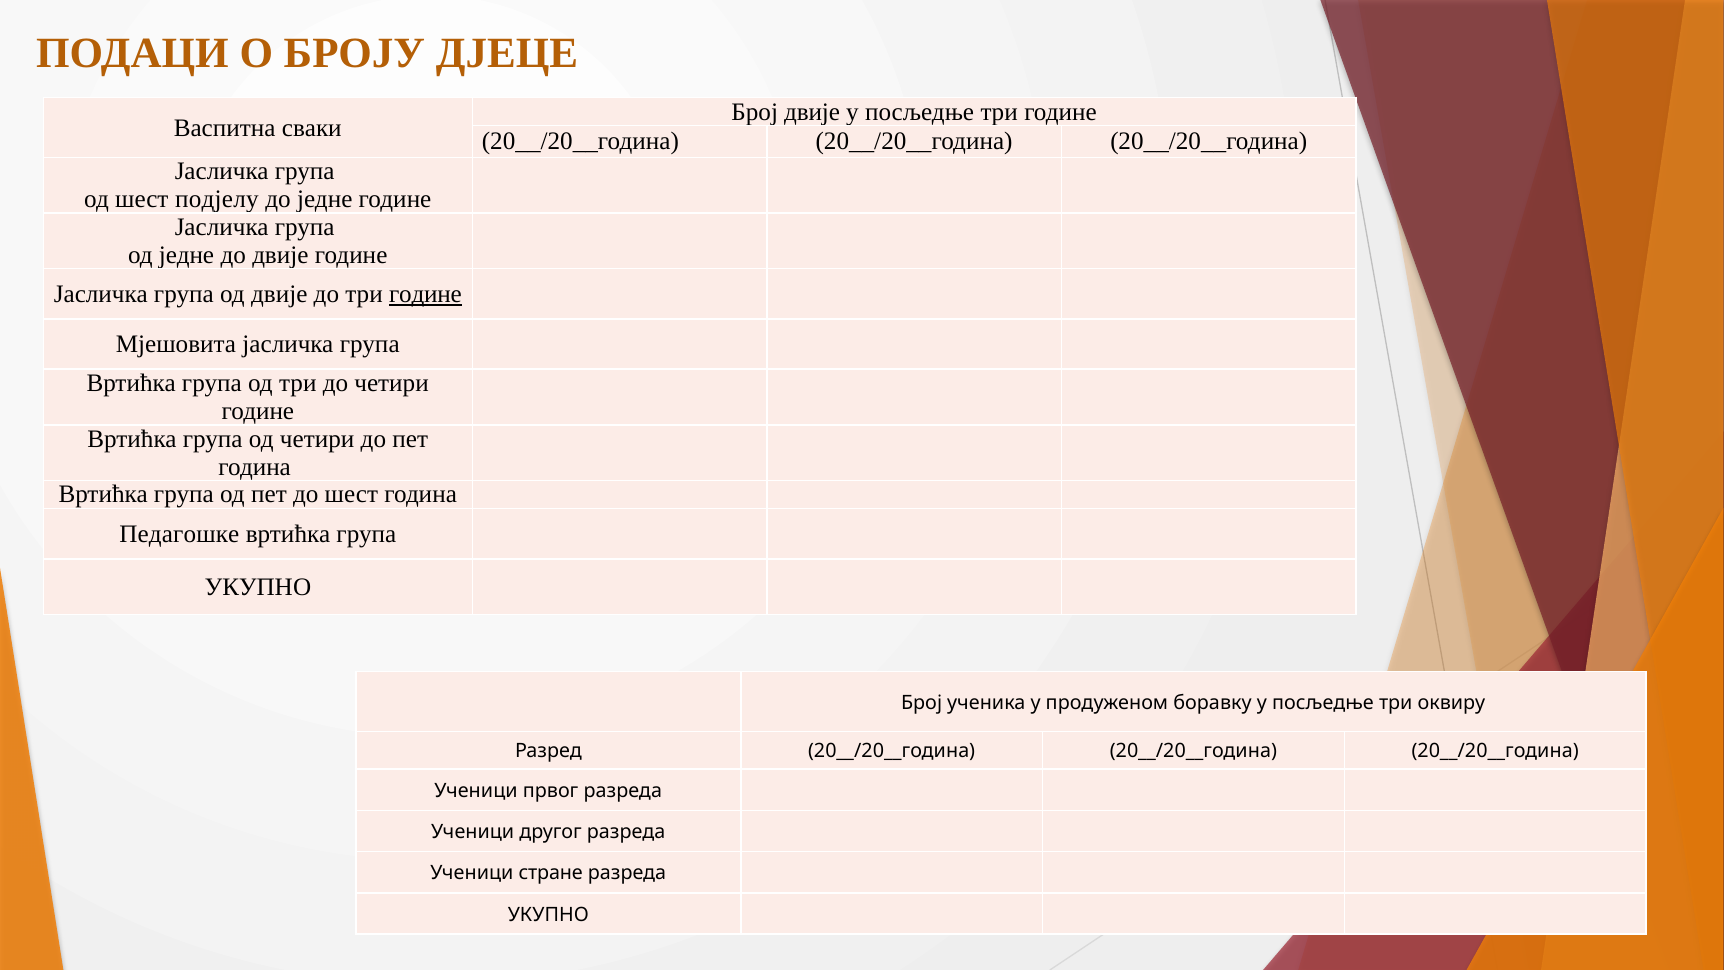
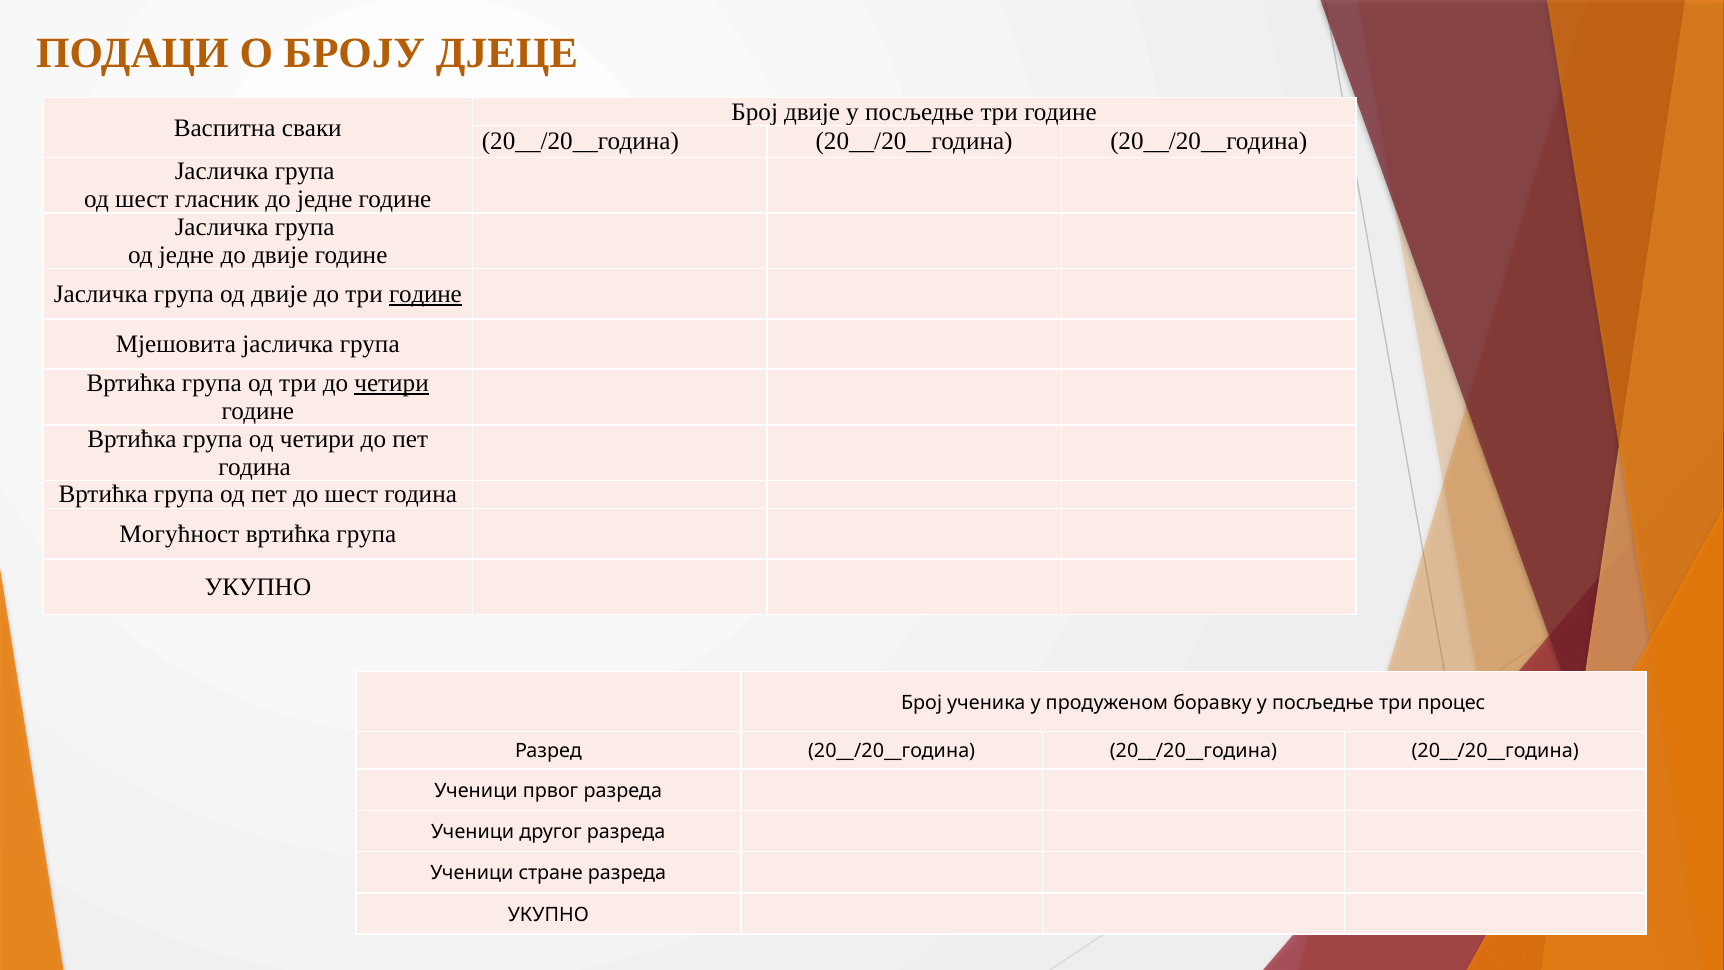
подјелу: подјелу -> гласник
четири at (392, 383) underline: none -> present
Педагошке: Педагошке -> Могућност
оквиру: оквиру -> процес
